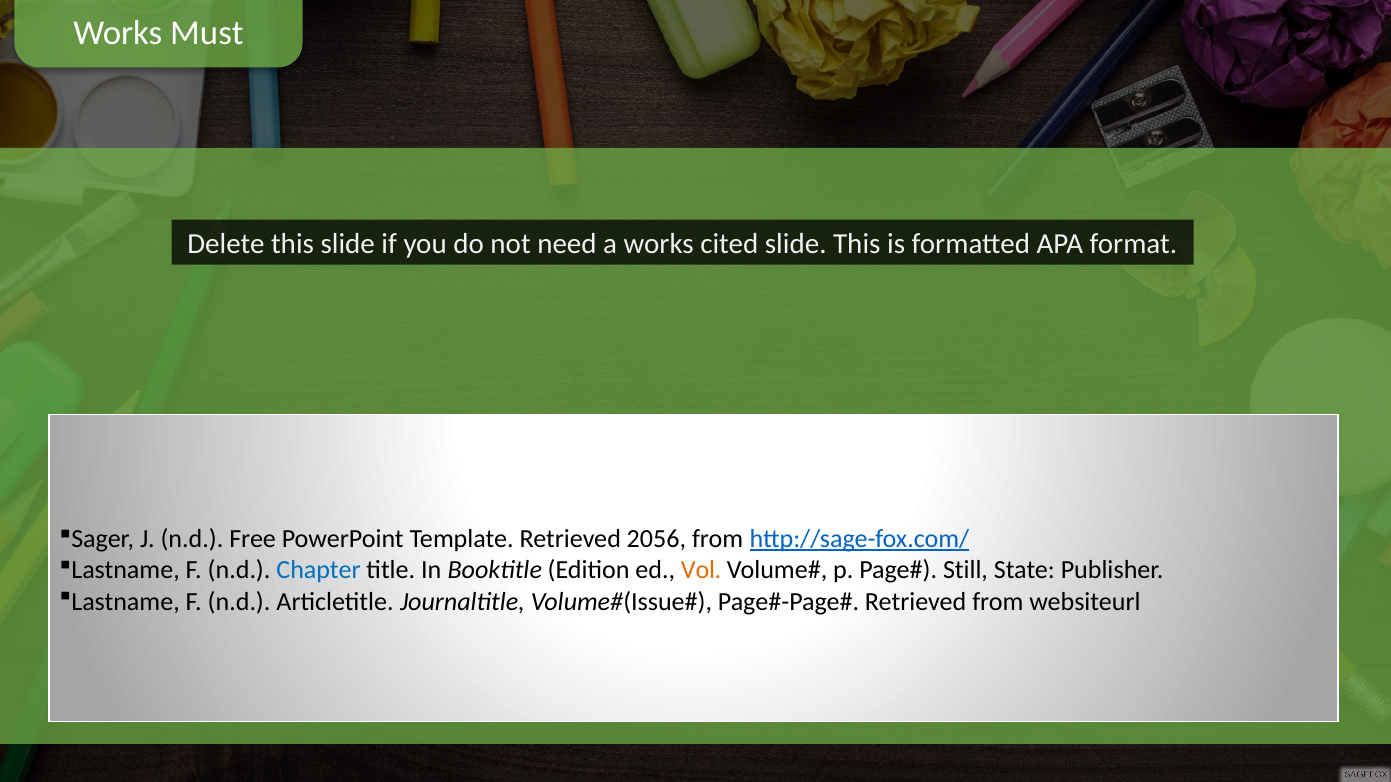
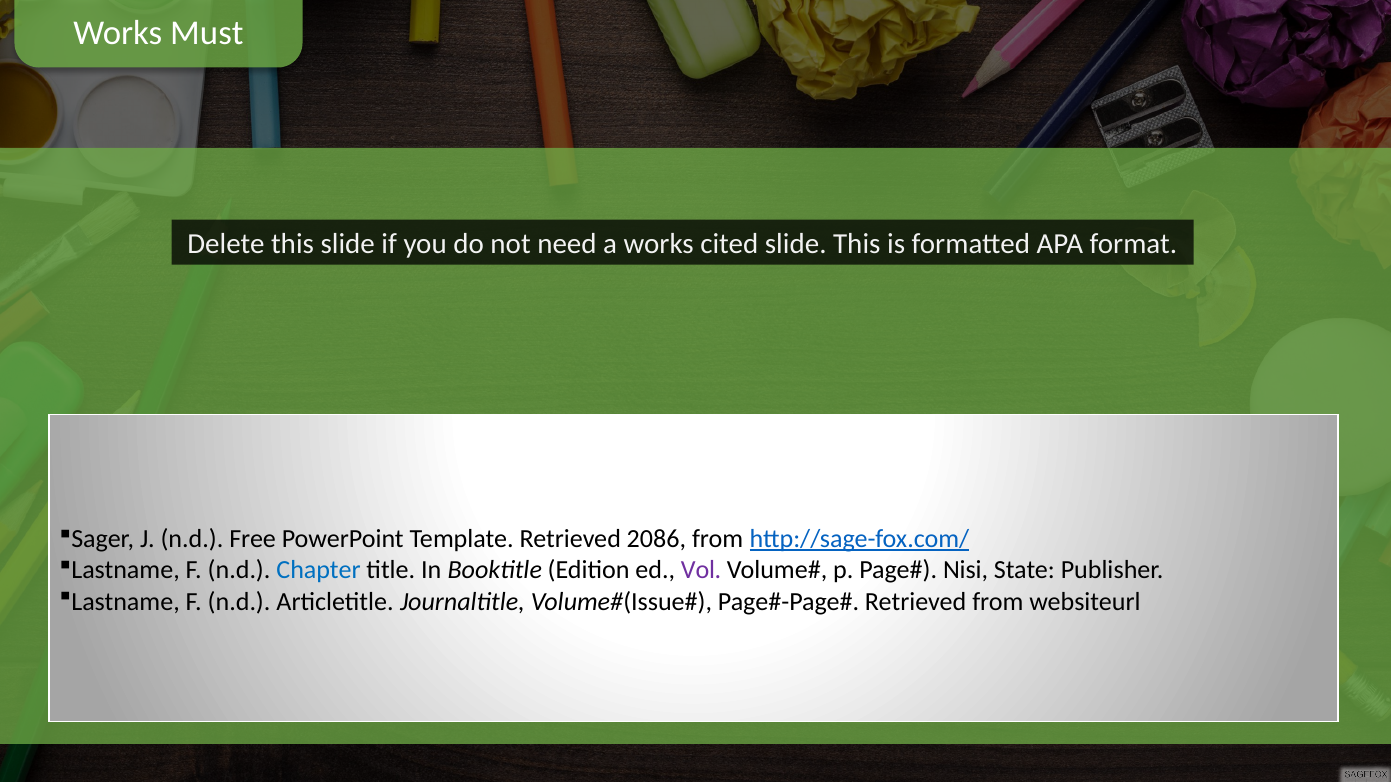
2056: 2056 -> 2086
Vol colour: orange -> purple
Still: Still -> Nisi
